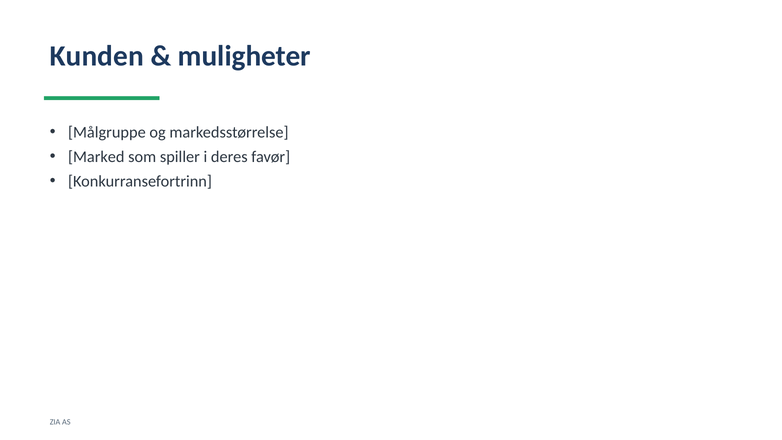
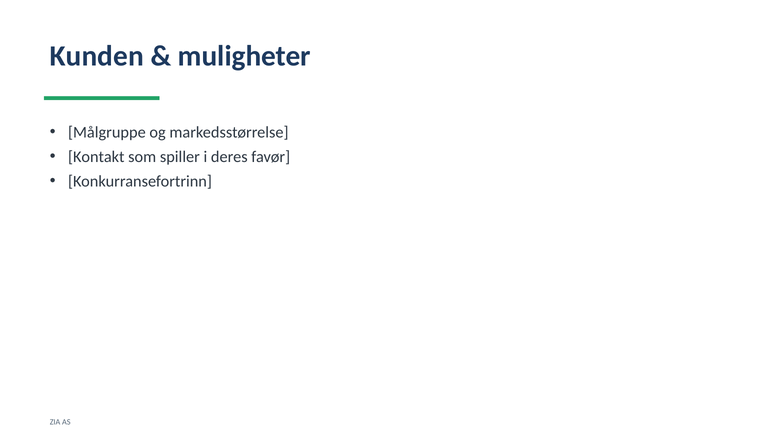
Marked: Marked -> Kontakt
